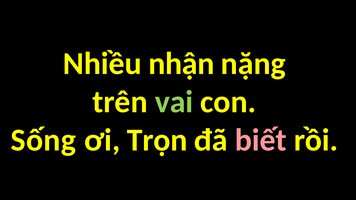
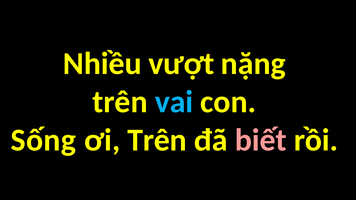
nhận: nhận -> vượt
vai colour: light green -> light blue
ơi Trọn: Trọn -> Trên
